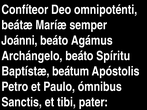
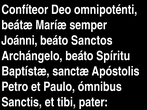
Agámus: Agámus -> Sanctos
beátum: beátum -> sanctæ
